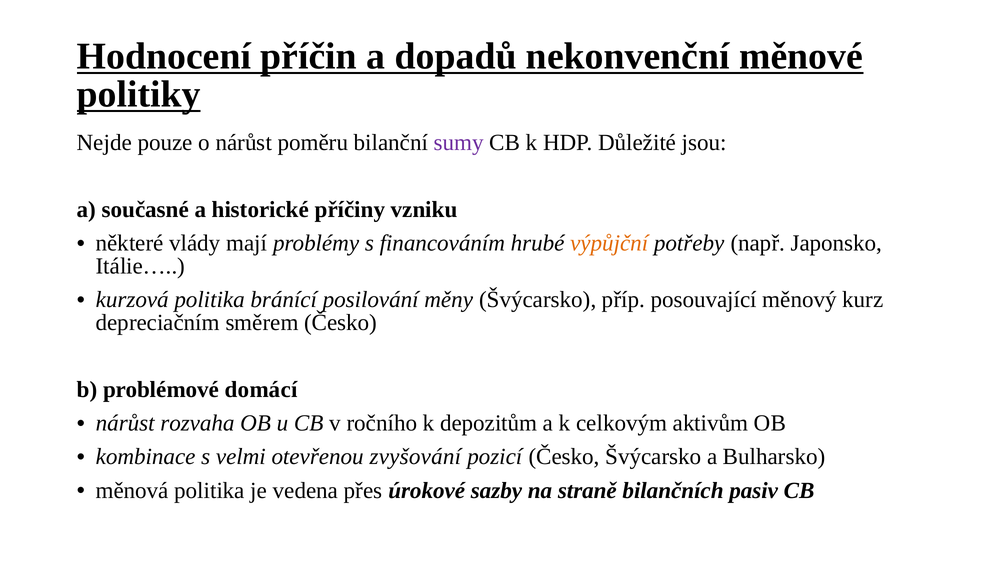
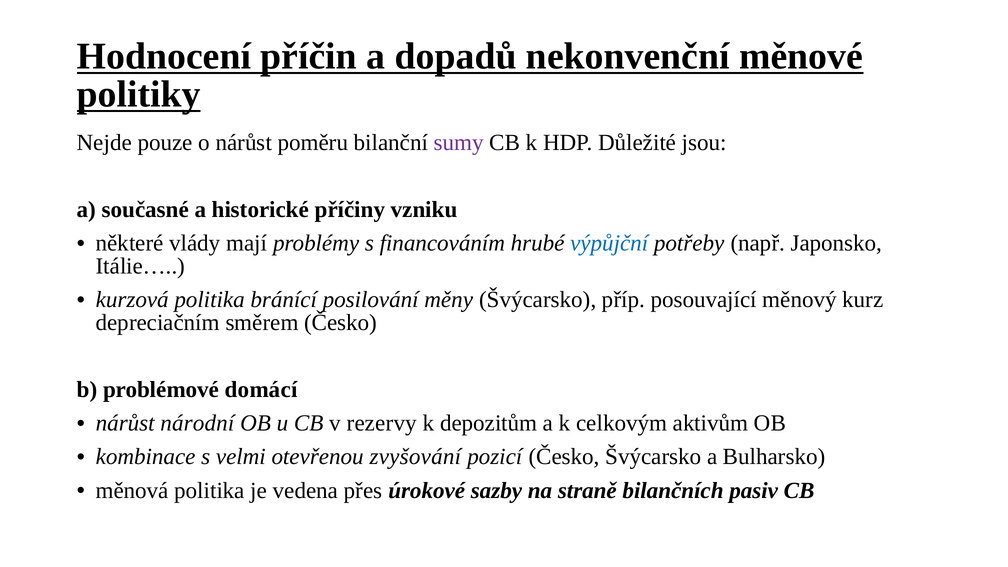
výpůjční colour: orange -> blue
rozvaha: rozvaha -> národní
ročního: ročního -> rezervy
